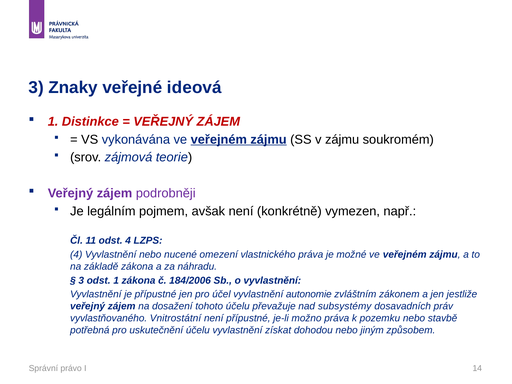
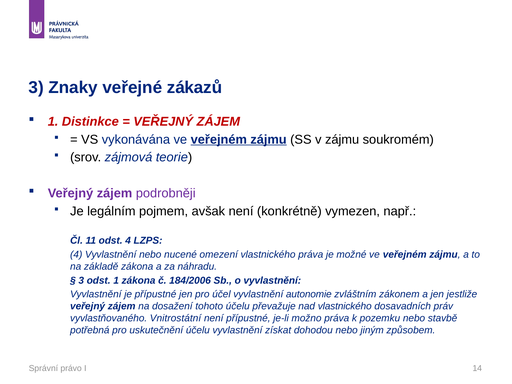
ideová: ideová -> zákazů
nad subsystémy: subsystémy -> vlastnického
